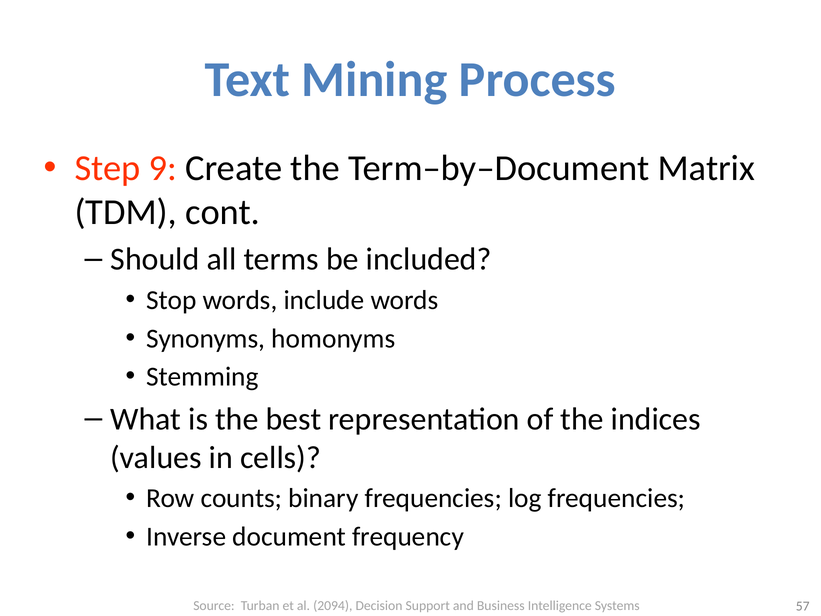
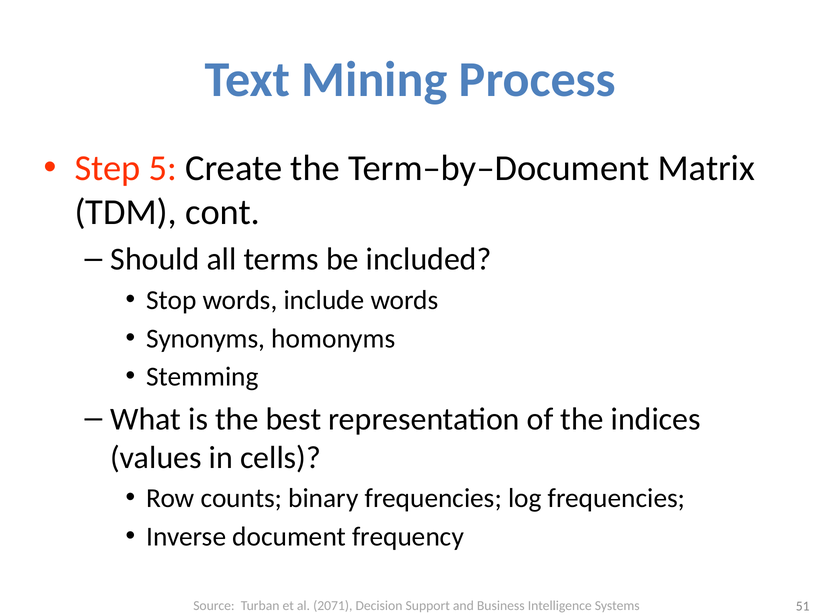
9: 9 -> 5
2094: 2094 -> 2071
57: 57 -> 51
